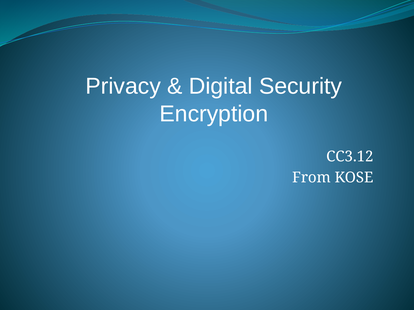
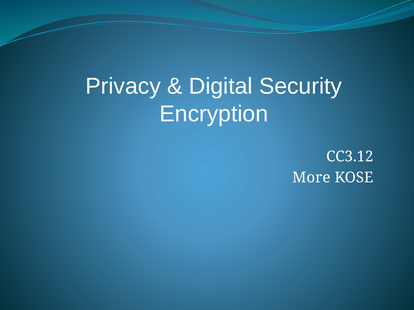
From: From -> More
